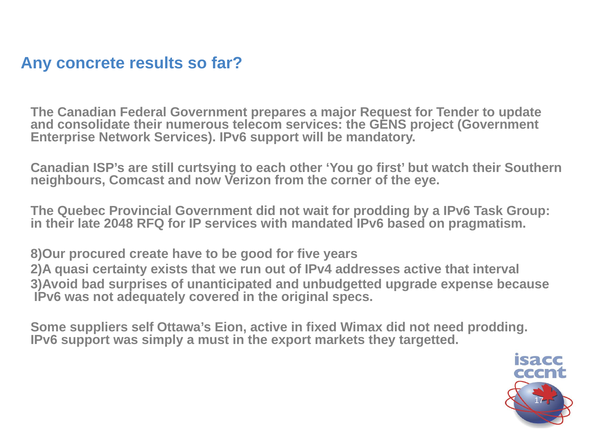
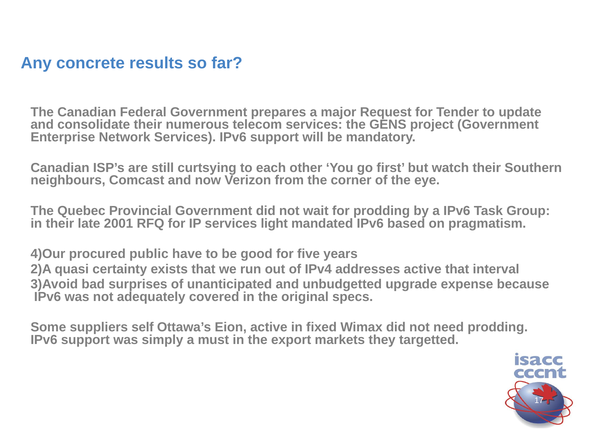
2048: 2048 -> 2001
with: with -> light
8)Our: 8)Our -> 4)Our
create: create -> public
